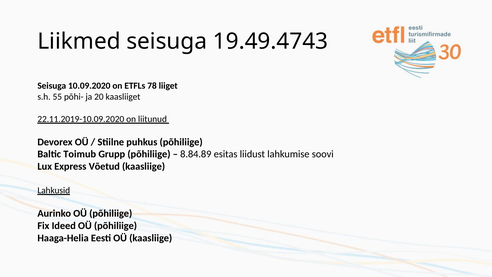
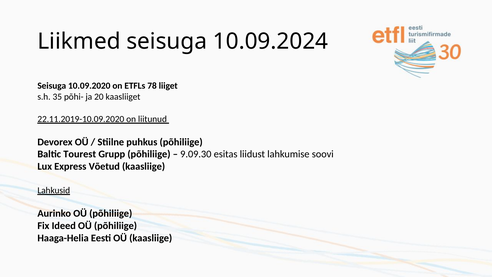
19.49.4743: 19.49.4743 -> 10.09.2024
55: 55 -> 35
Toimub: Toimub -> Tourest
8.84.89: 8.84.89 -> 9.09.30
